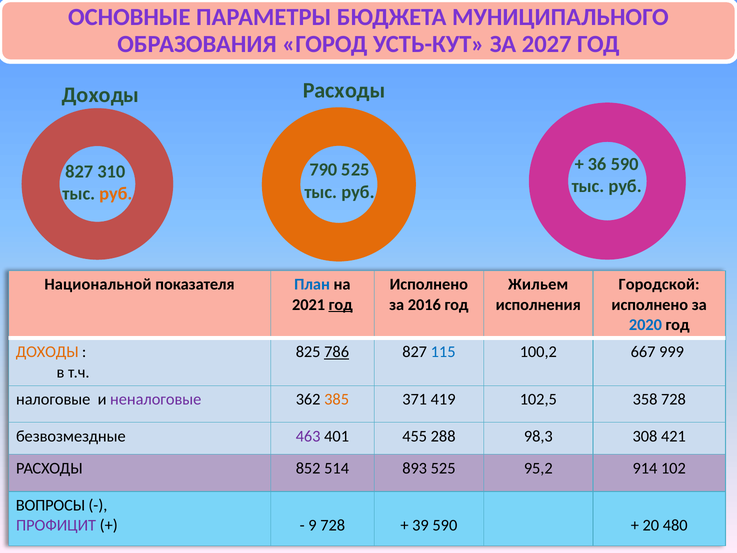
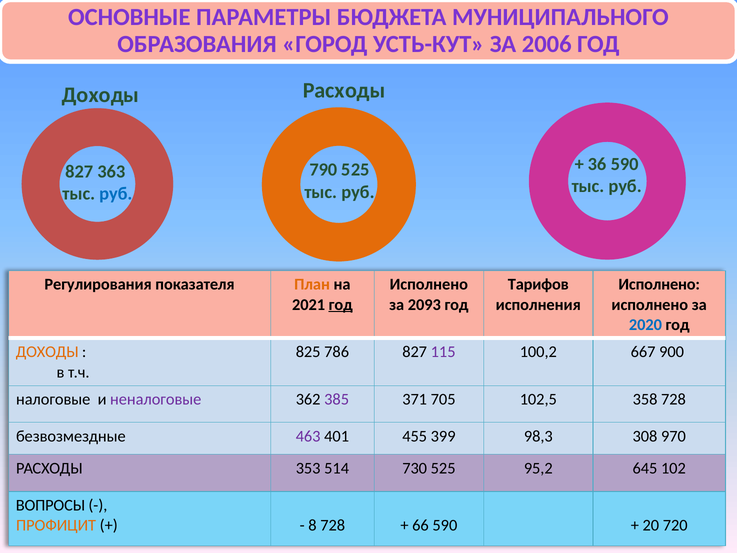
2027: 2027 -> 2006
310: 310 -> 363
руб at (116, 194) colour: orange -> blue
Национальной: Национальной -> Регулирования
План colour: blue -> orange
Жильем: Жильем -> Тарифов
Городской at (659, 284): Городской -> Исполнено
2016: 2016 -> 2093
786 underline: present -> none
115 colour: blue -> purple
999: 999 -> 900
385 colour: orange -> purple
419: 419 -> 705
288: 288 -> 399
421: 421 -> 970
852: 852 -> 353
893: 893 -> 730
914: 914 -> 645
ПРОФИЦИТ colour: purple -> orange
9: 9 -> 8
39: 39 -> 66
480: 480 -> 720
